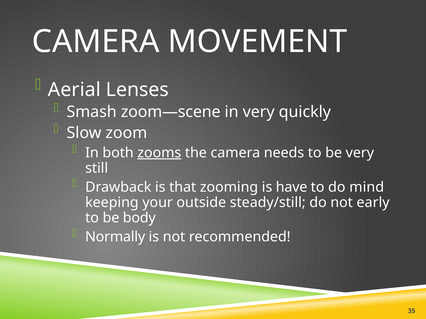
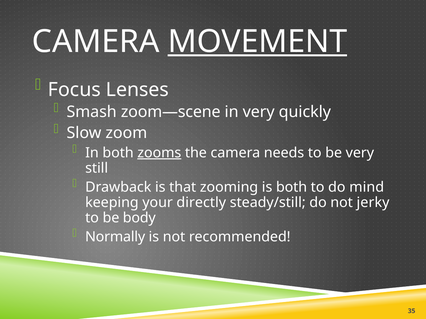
MOVEMENT underline: none -> present
Aerial: Aerial -> Focus
is have: have -> both
outside: outside -> directly
early: early -> jerky
